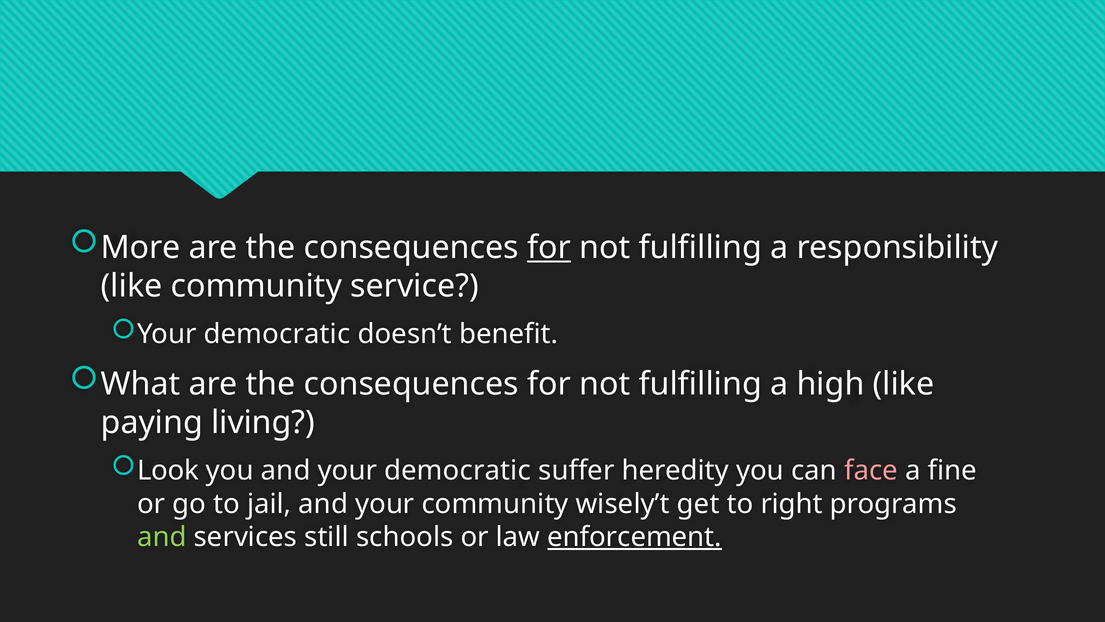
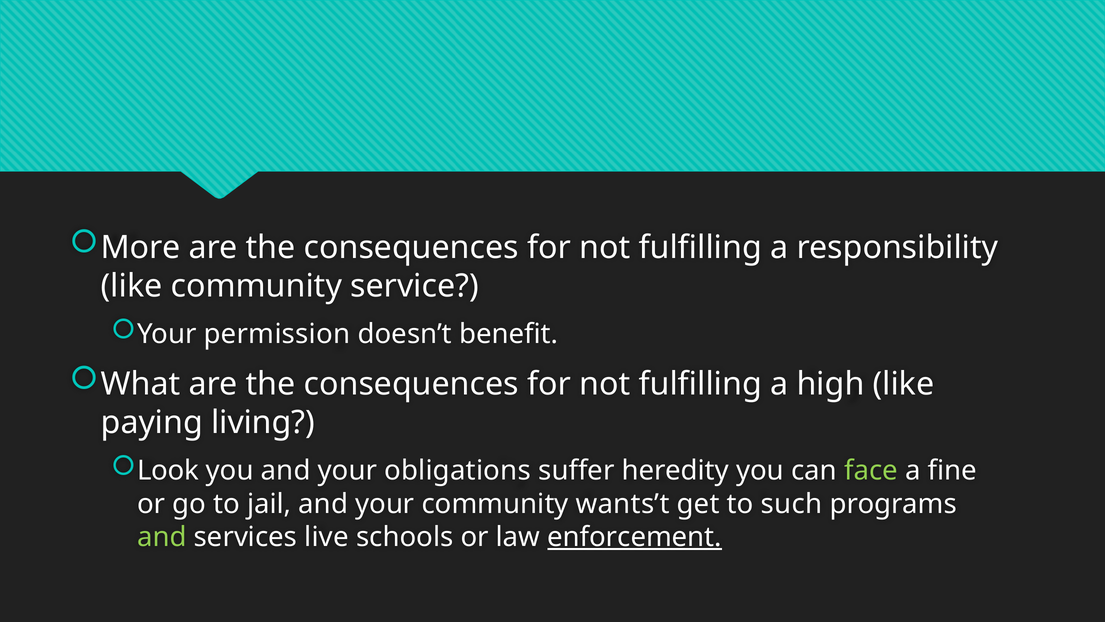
for at (549, 247) underline: present -> none
democratic at (277, 334): democratic -> permission
and your democratic: democratic -> obligations
face colour: pink -> light green
wisely’t: wisely’t -> wants’t
right: right -> such
still: still -> live
